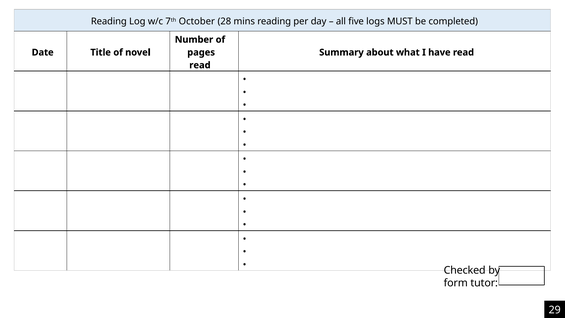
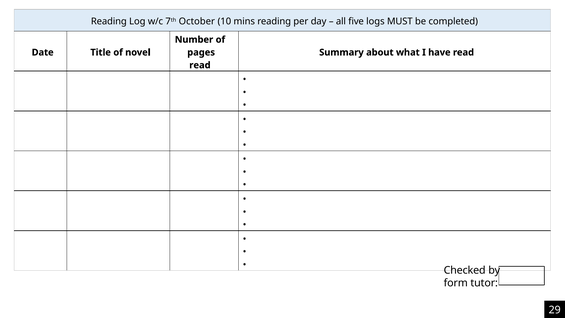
28: 28 -> 10
